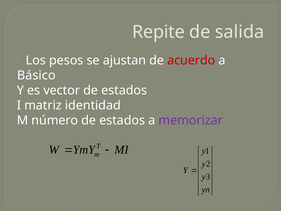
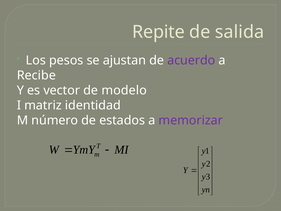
acuerdo colour: red -> purple
Básico: Básico -> Recibe
vector de estados: estados -> modelo
